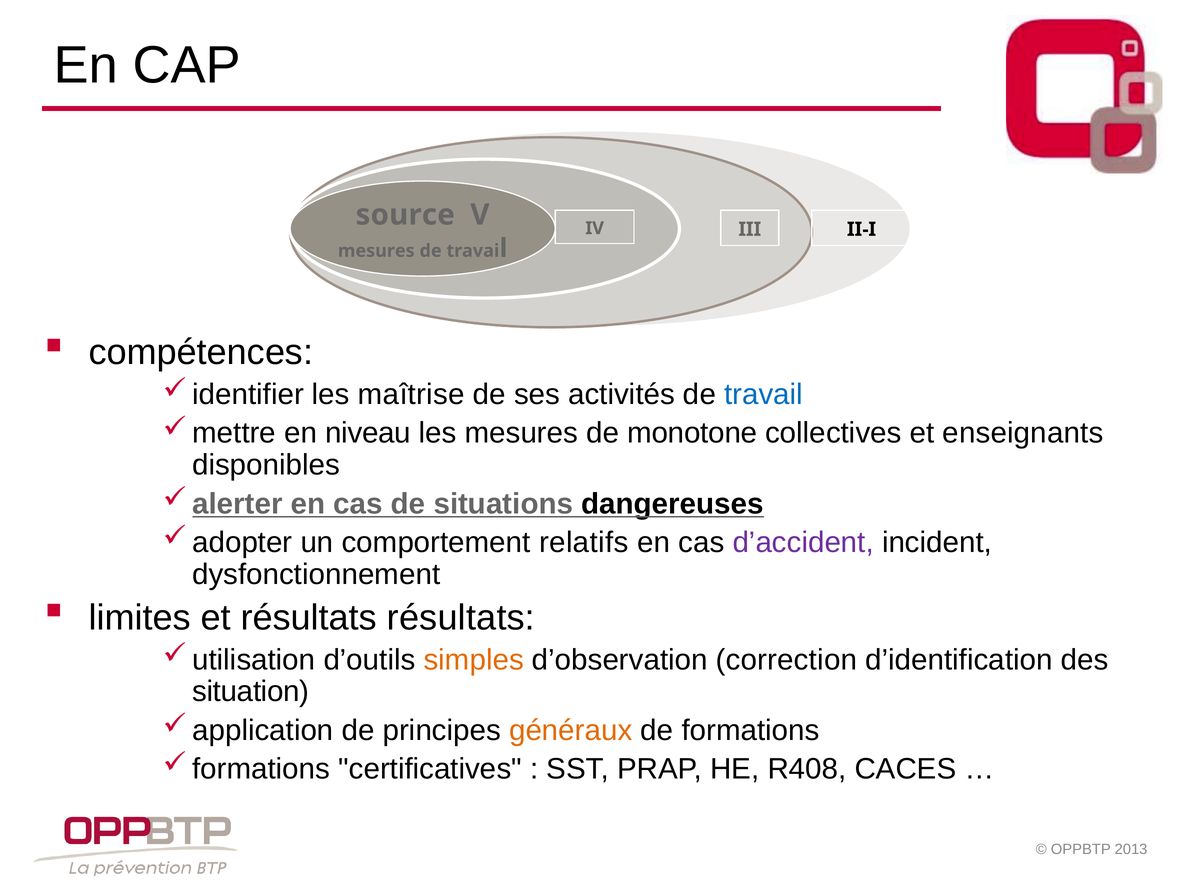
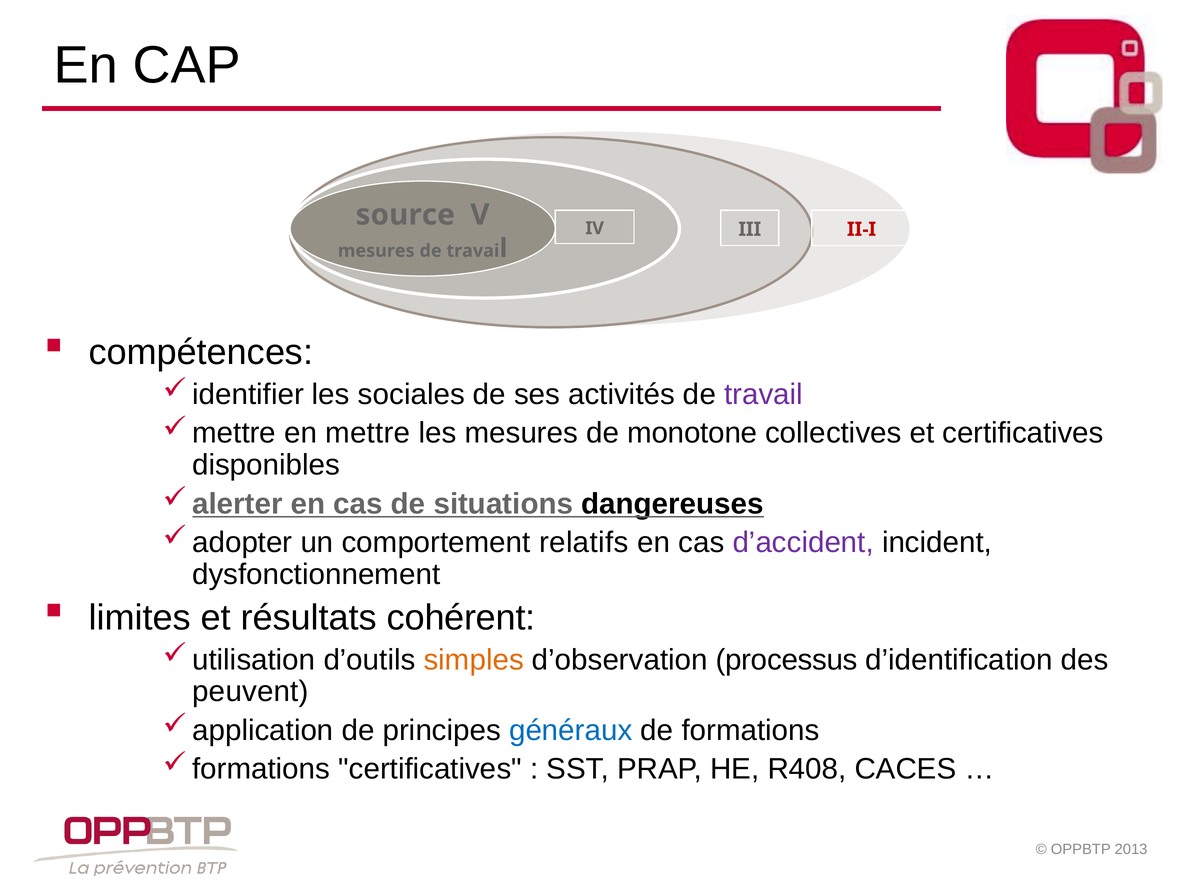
II-I colour: black -> red
maîtrise: maîtrise -> sociales
travail colour: blue -> purple
niveau: niveau -> mettre
et enseignants: enseignants -> certificatives
résultats résultats: résultats -> cohérent
correction: correction -> processus
situation: situation -> peuvent
généraux colour: orange -> blue
